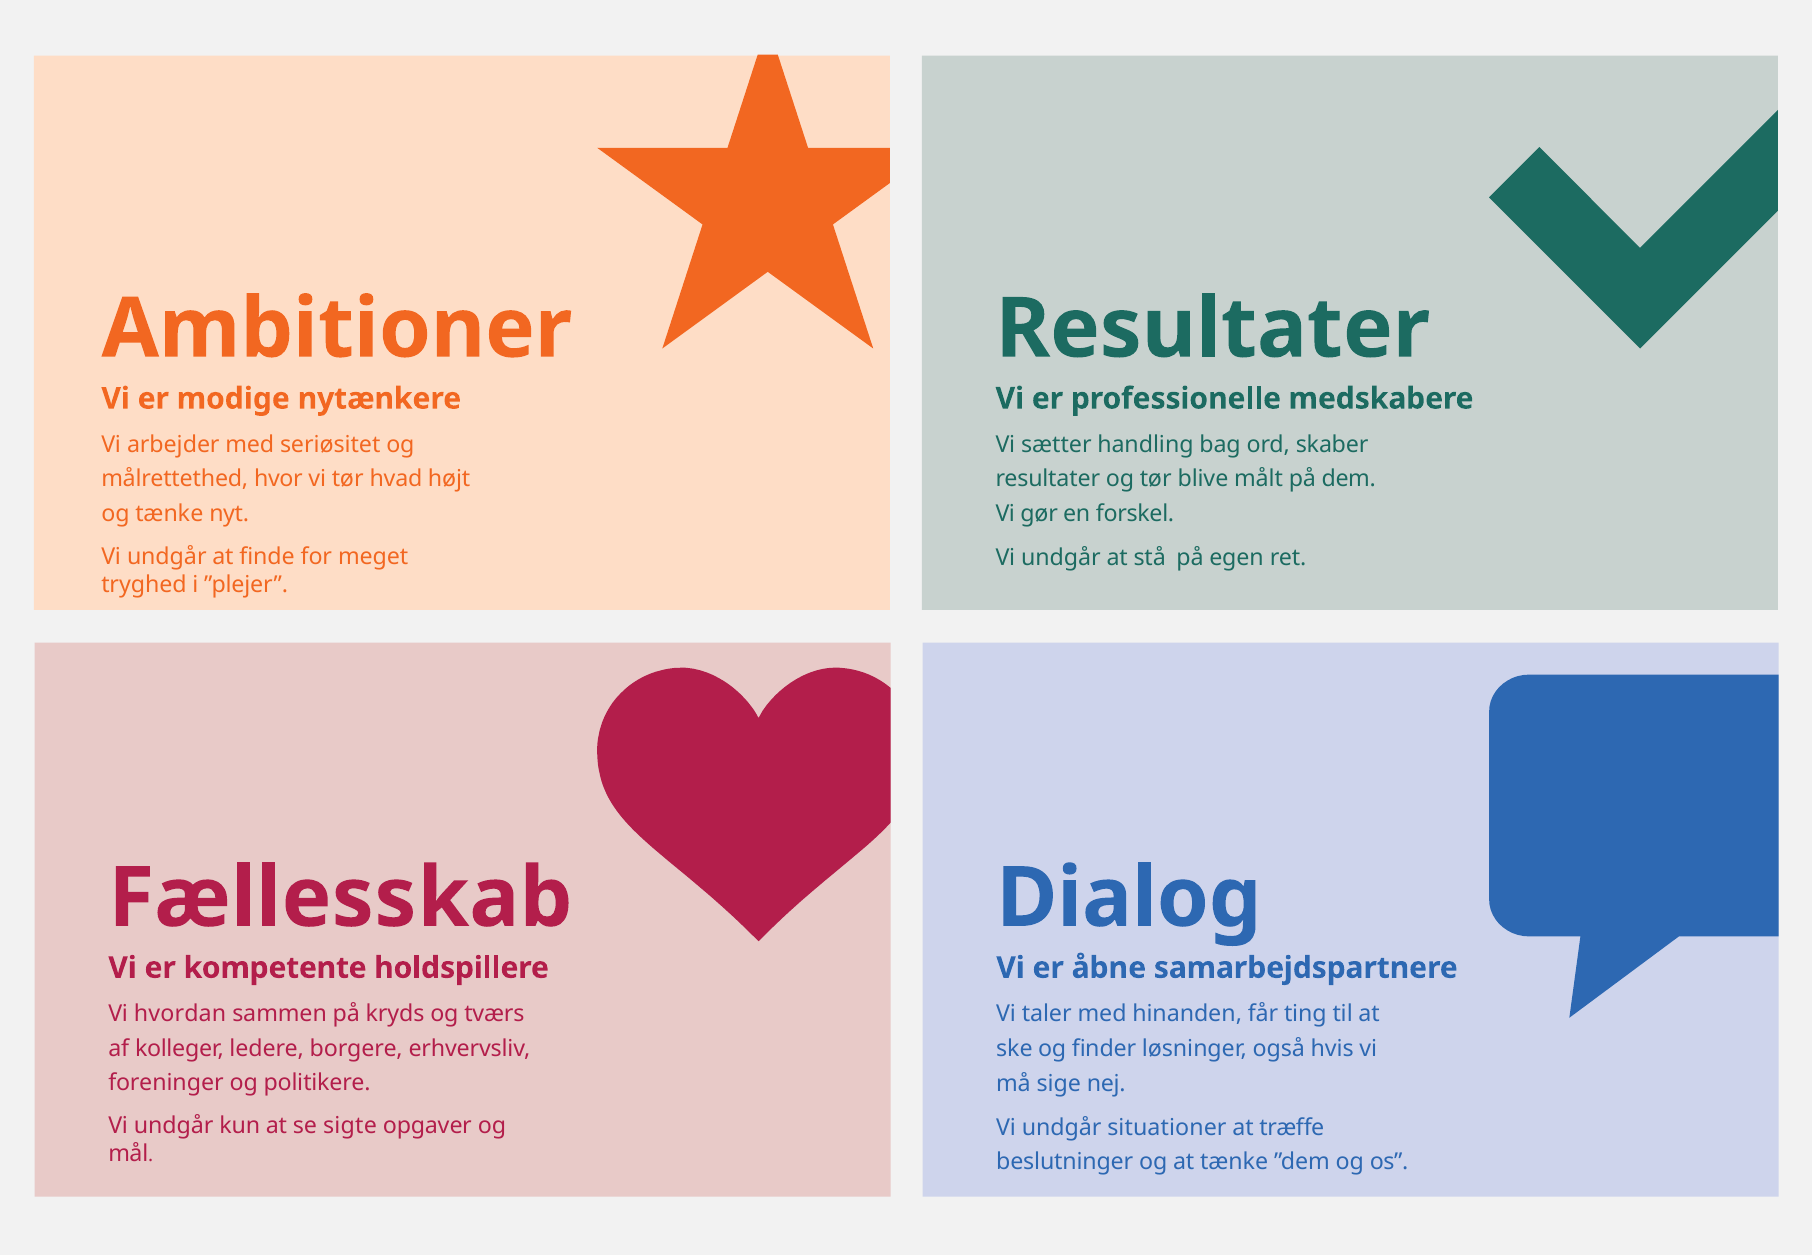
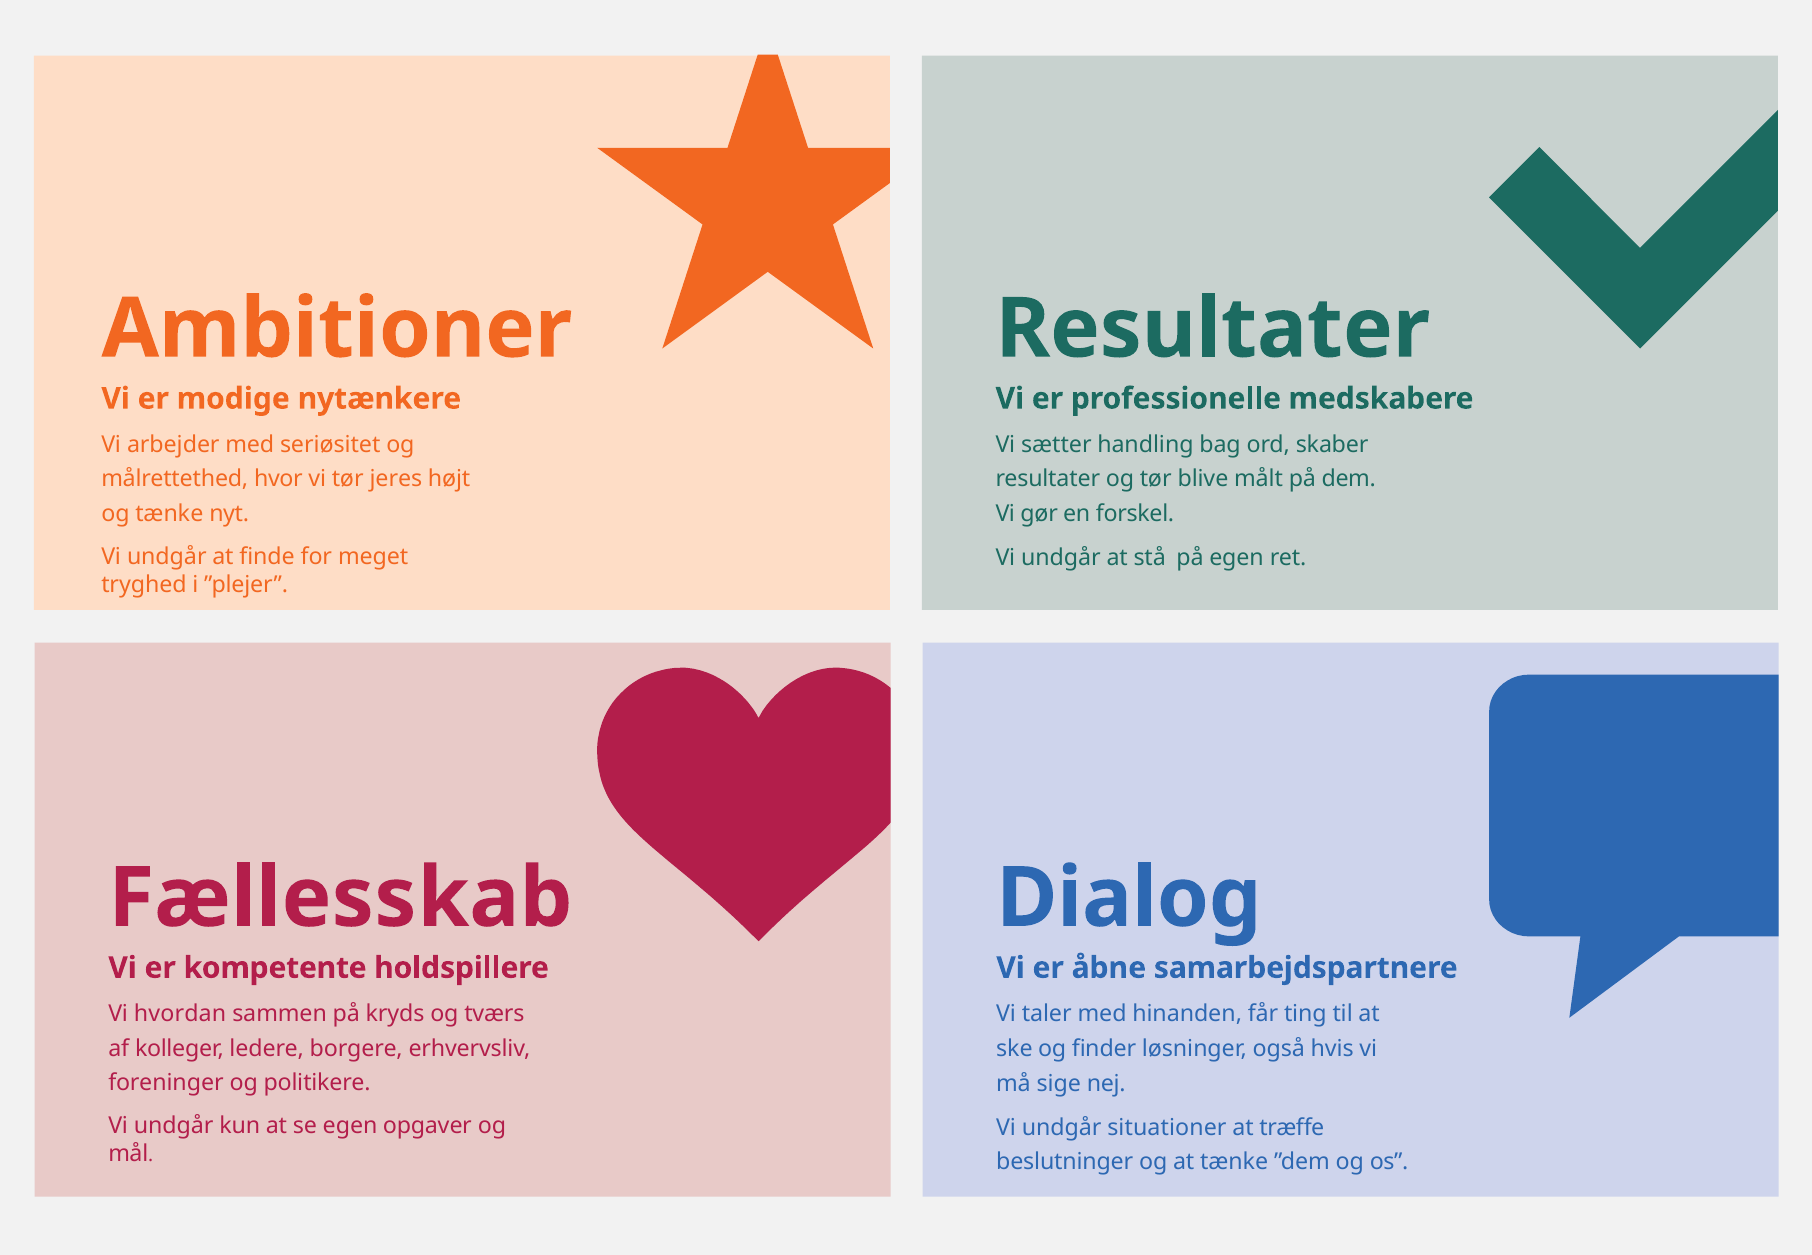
hvad: hvad -> jeres
se sigte: sigte -> egen
